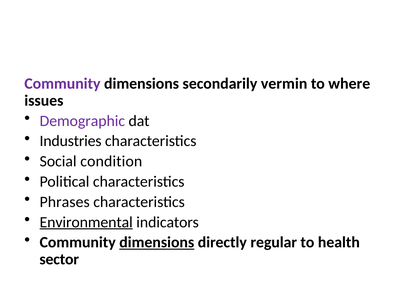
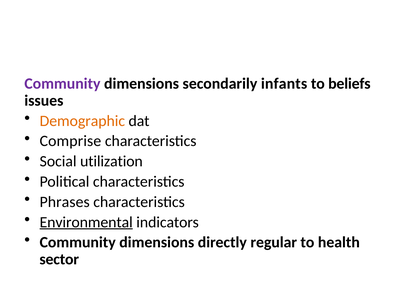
vermin: vermin -> infants
where: where -> beliefs
Demographic colour: purple -> orange
Industries: Industries -> Comprise
condition: condition -> utilization
dimensions at (157, 243) underline: present -> none
